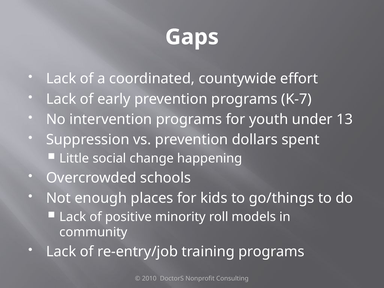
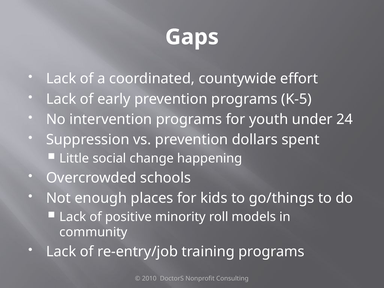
K-7: K-7 -> K-5
13: 13 -> 24
